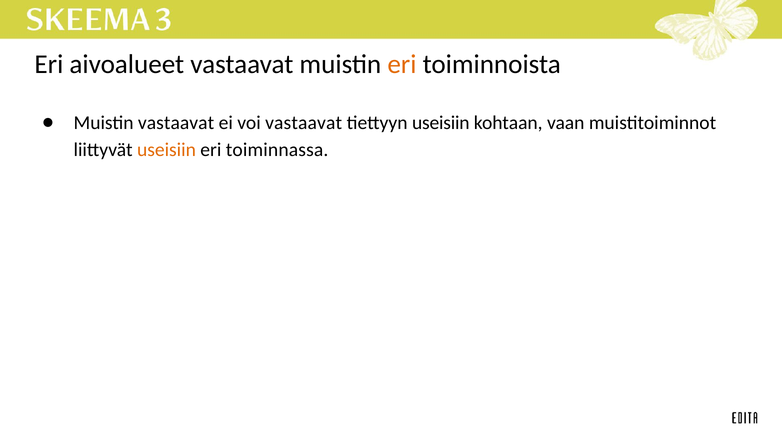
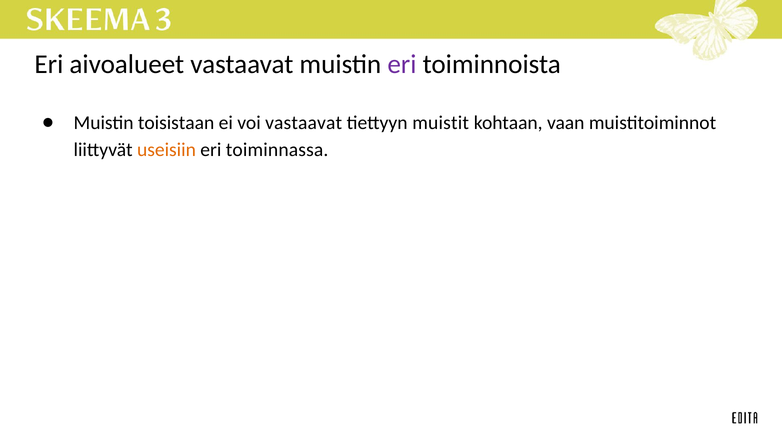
eri at (402, 64) colour: orange -> purple
Muistin vastaavat: vastaavat -> toisistaan
tiettyyn useisiin: useisiin -> muistit
